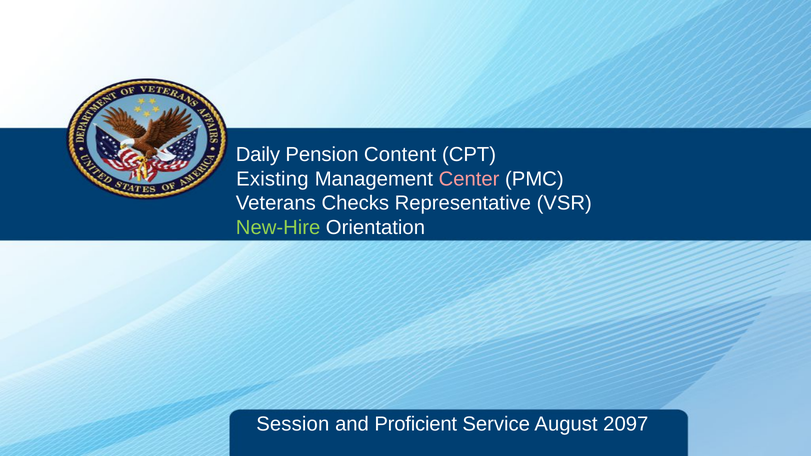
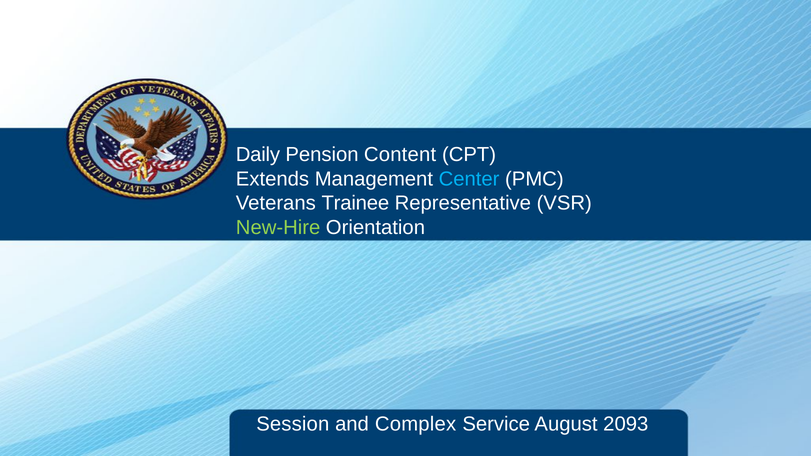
Existing: Existing -> Extends
Center colour: pink -> light blue
Checks: Checks -> Trainee
Proficient: Proficient -> Complex
2097: 2097 -> 2093
